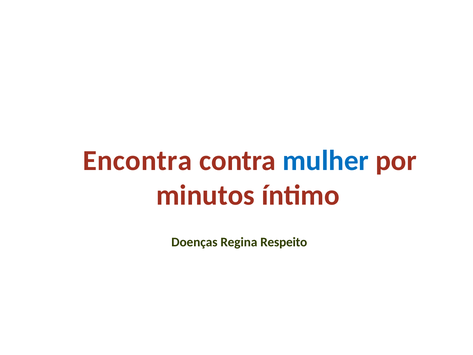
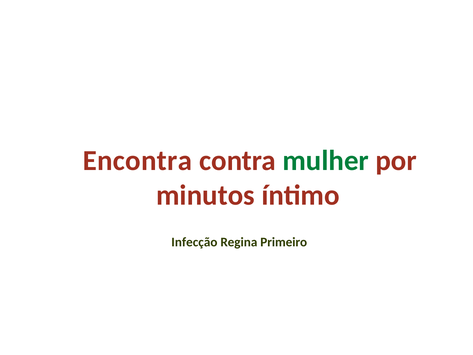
mulher colour: blue -> green
Doenças: Doenças -> Infecção
Respeito: Respeito -> Primeiro
